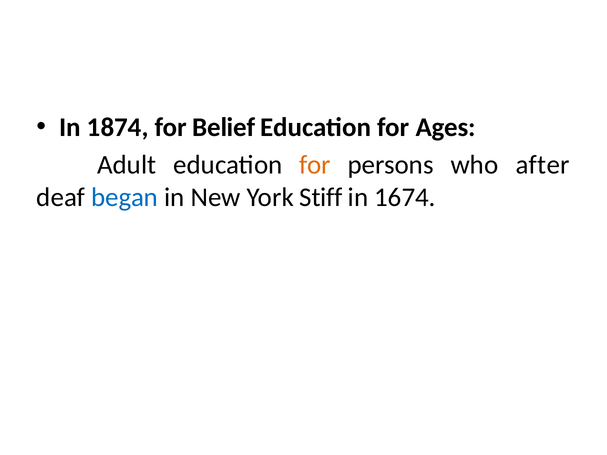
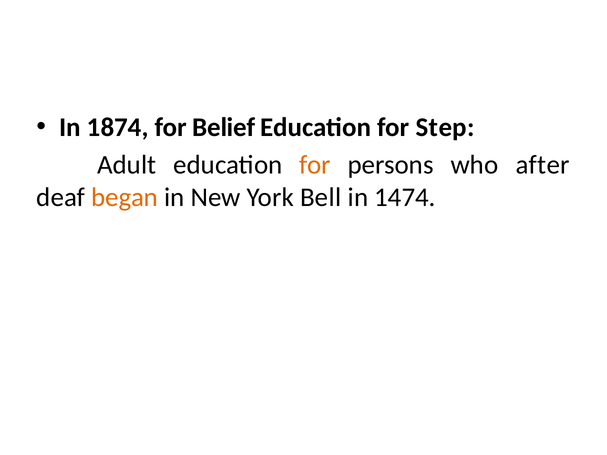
Ages: Ages -> Step
began colour: blue -> orange
Stiff: Stiff -> Bell
1674: 1674 -> 1474
